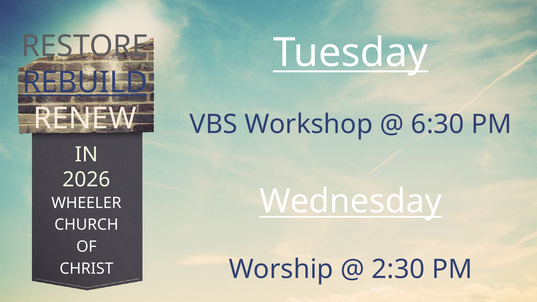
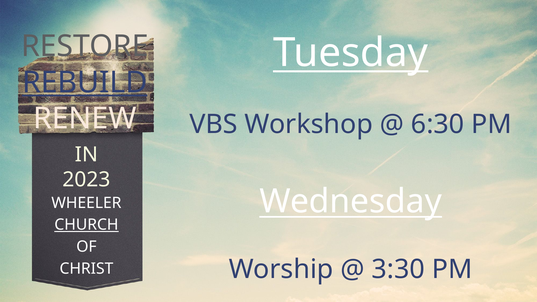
2026: 2026 -> 2023
CHURCH underline: none -> present
2:30: 2:30 -> 3:30
